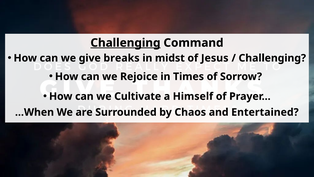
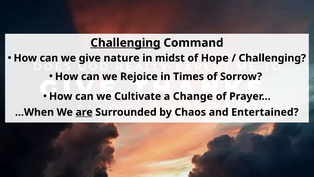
breaks: breaks -> nature
Jesus: Jesus -> Hope
Himself: Himself -> Change
are underline: none -> present
